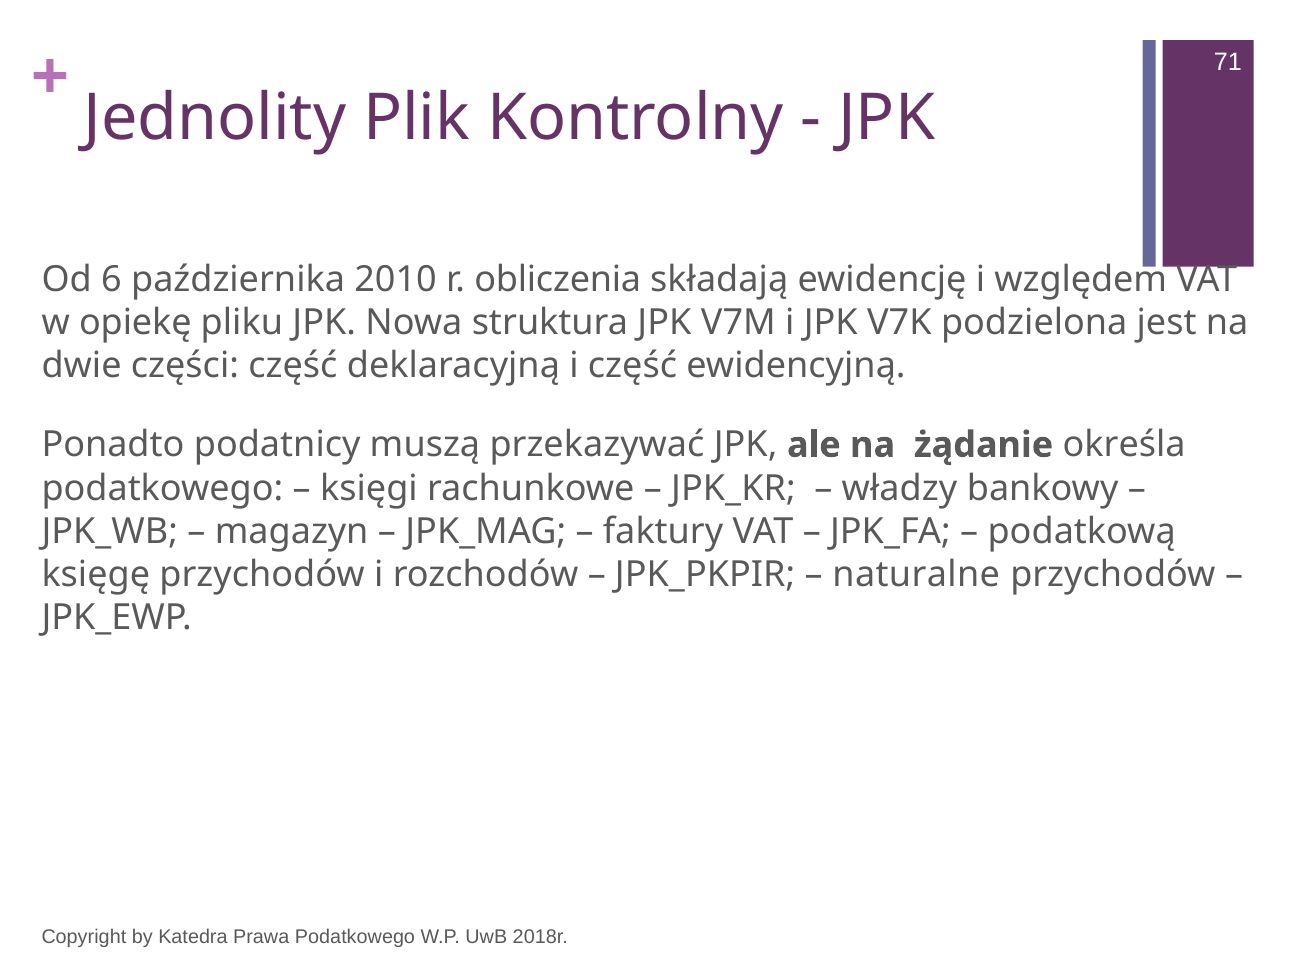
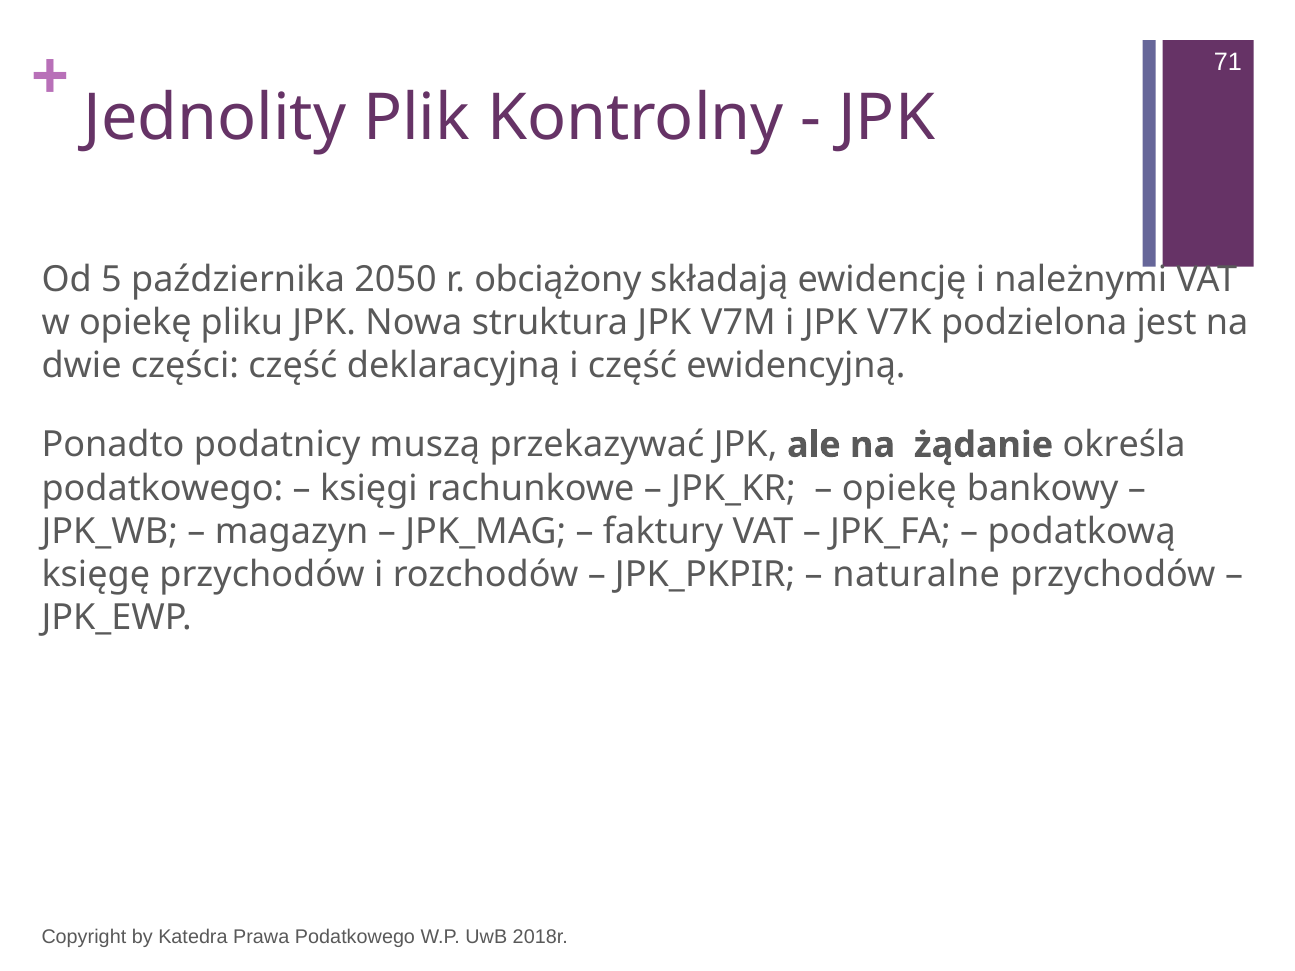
6: 6 -> 5
2010: 2010 -> 2050
obliczenia: obliczenia -> obciążony
względem: względem -> należnymi
władzy at (900, 488): władzy -> opiekę
